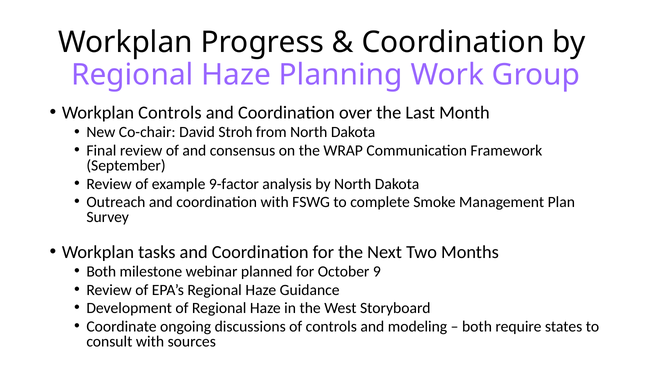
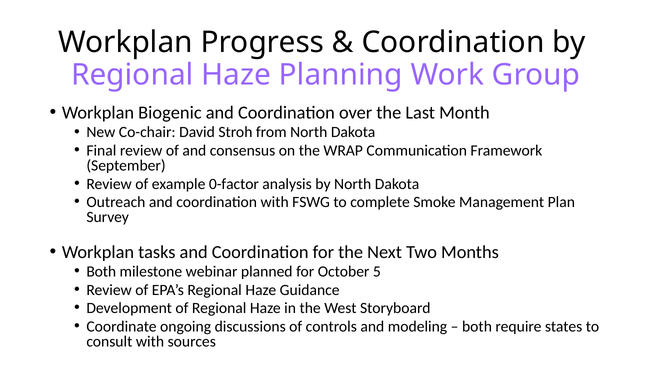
Workplan Controls: Controls -> Biogenic
9-factor: 9-factor -> 0-factor
9: 9 -> 5
